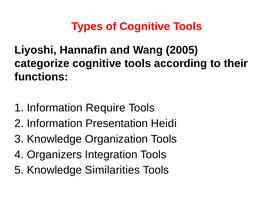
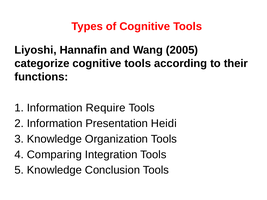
Organizers: Organizers -> Comparing
Similarities: Similarities -> Conclusion
